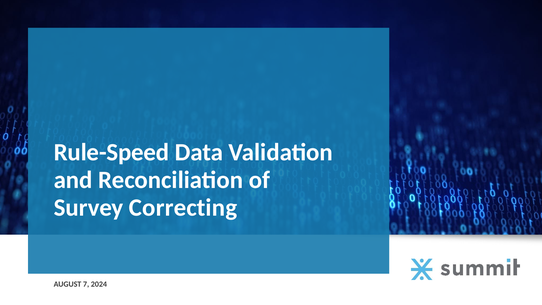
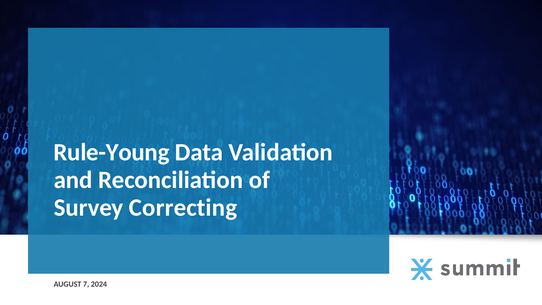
Rule-Speed: Rule-Speed -> Rule-Young
